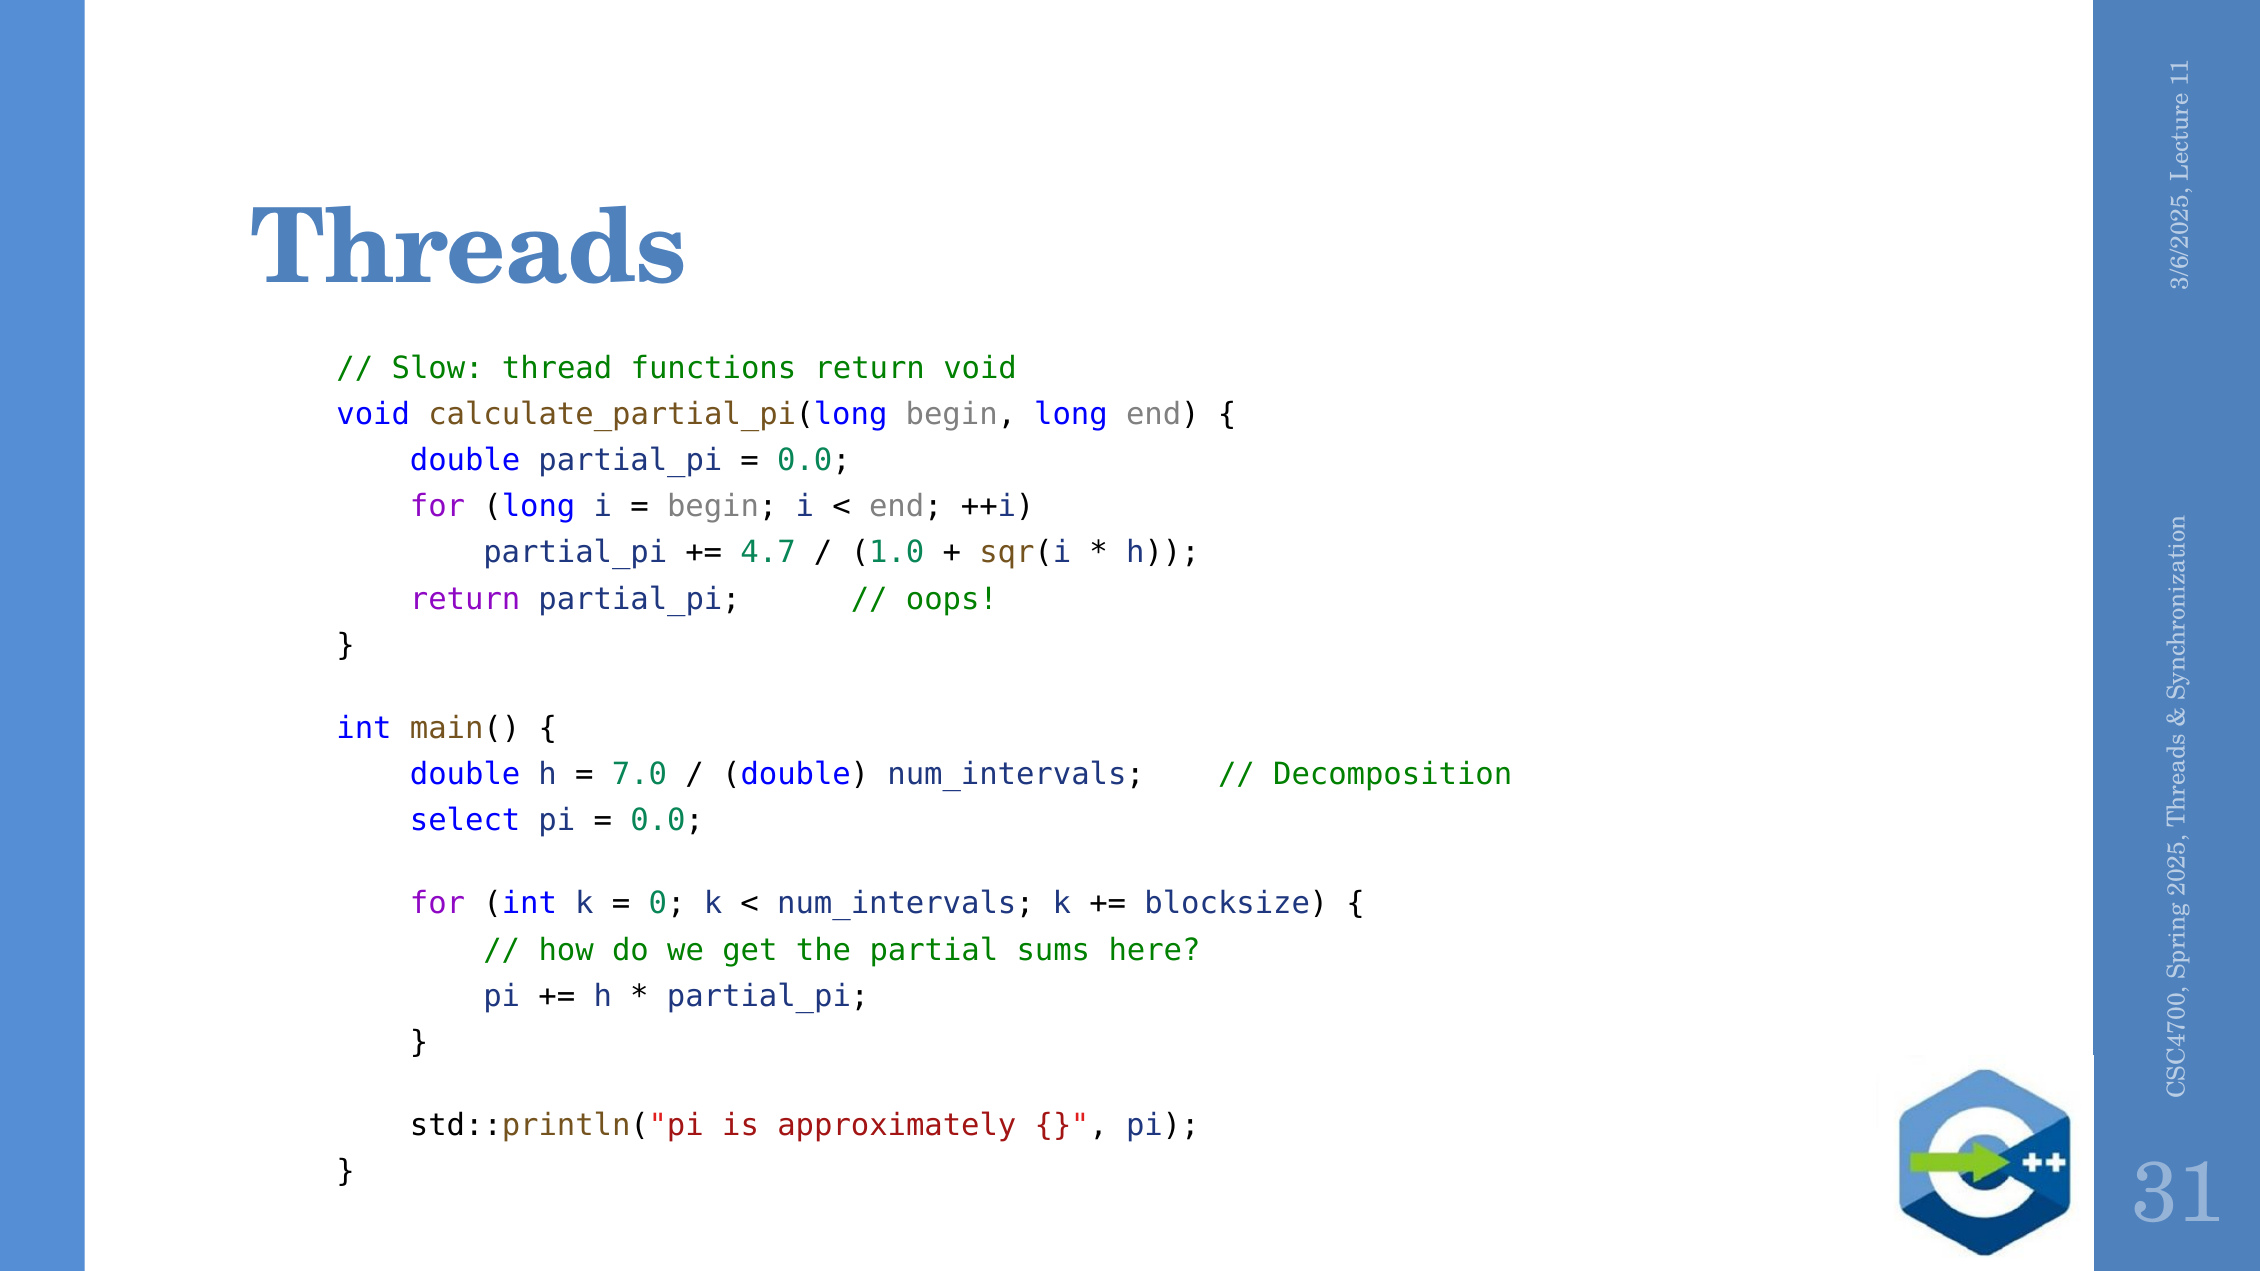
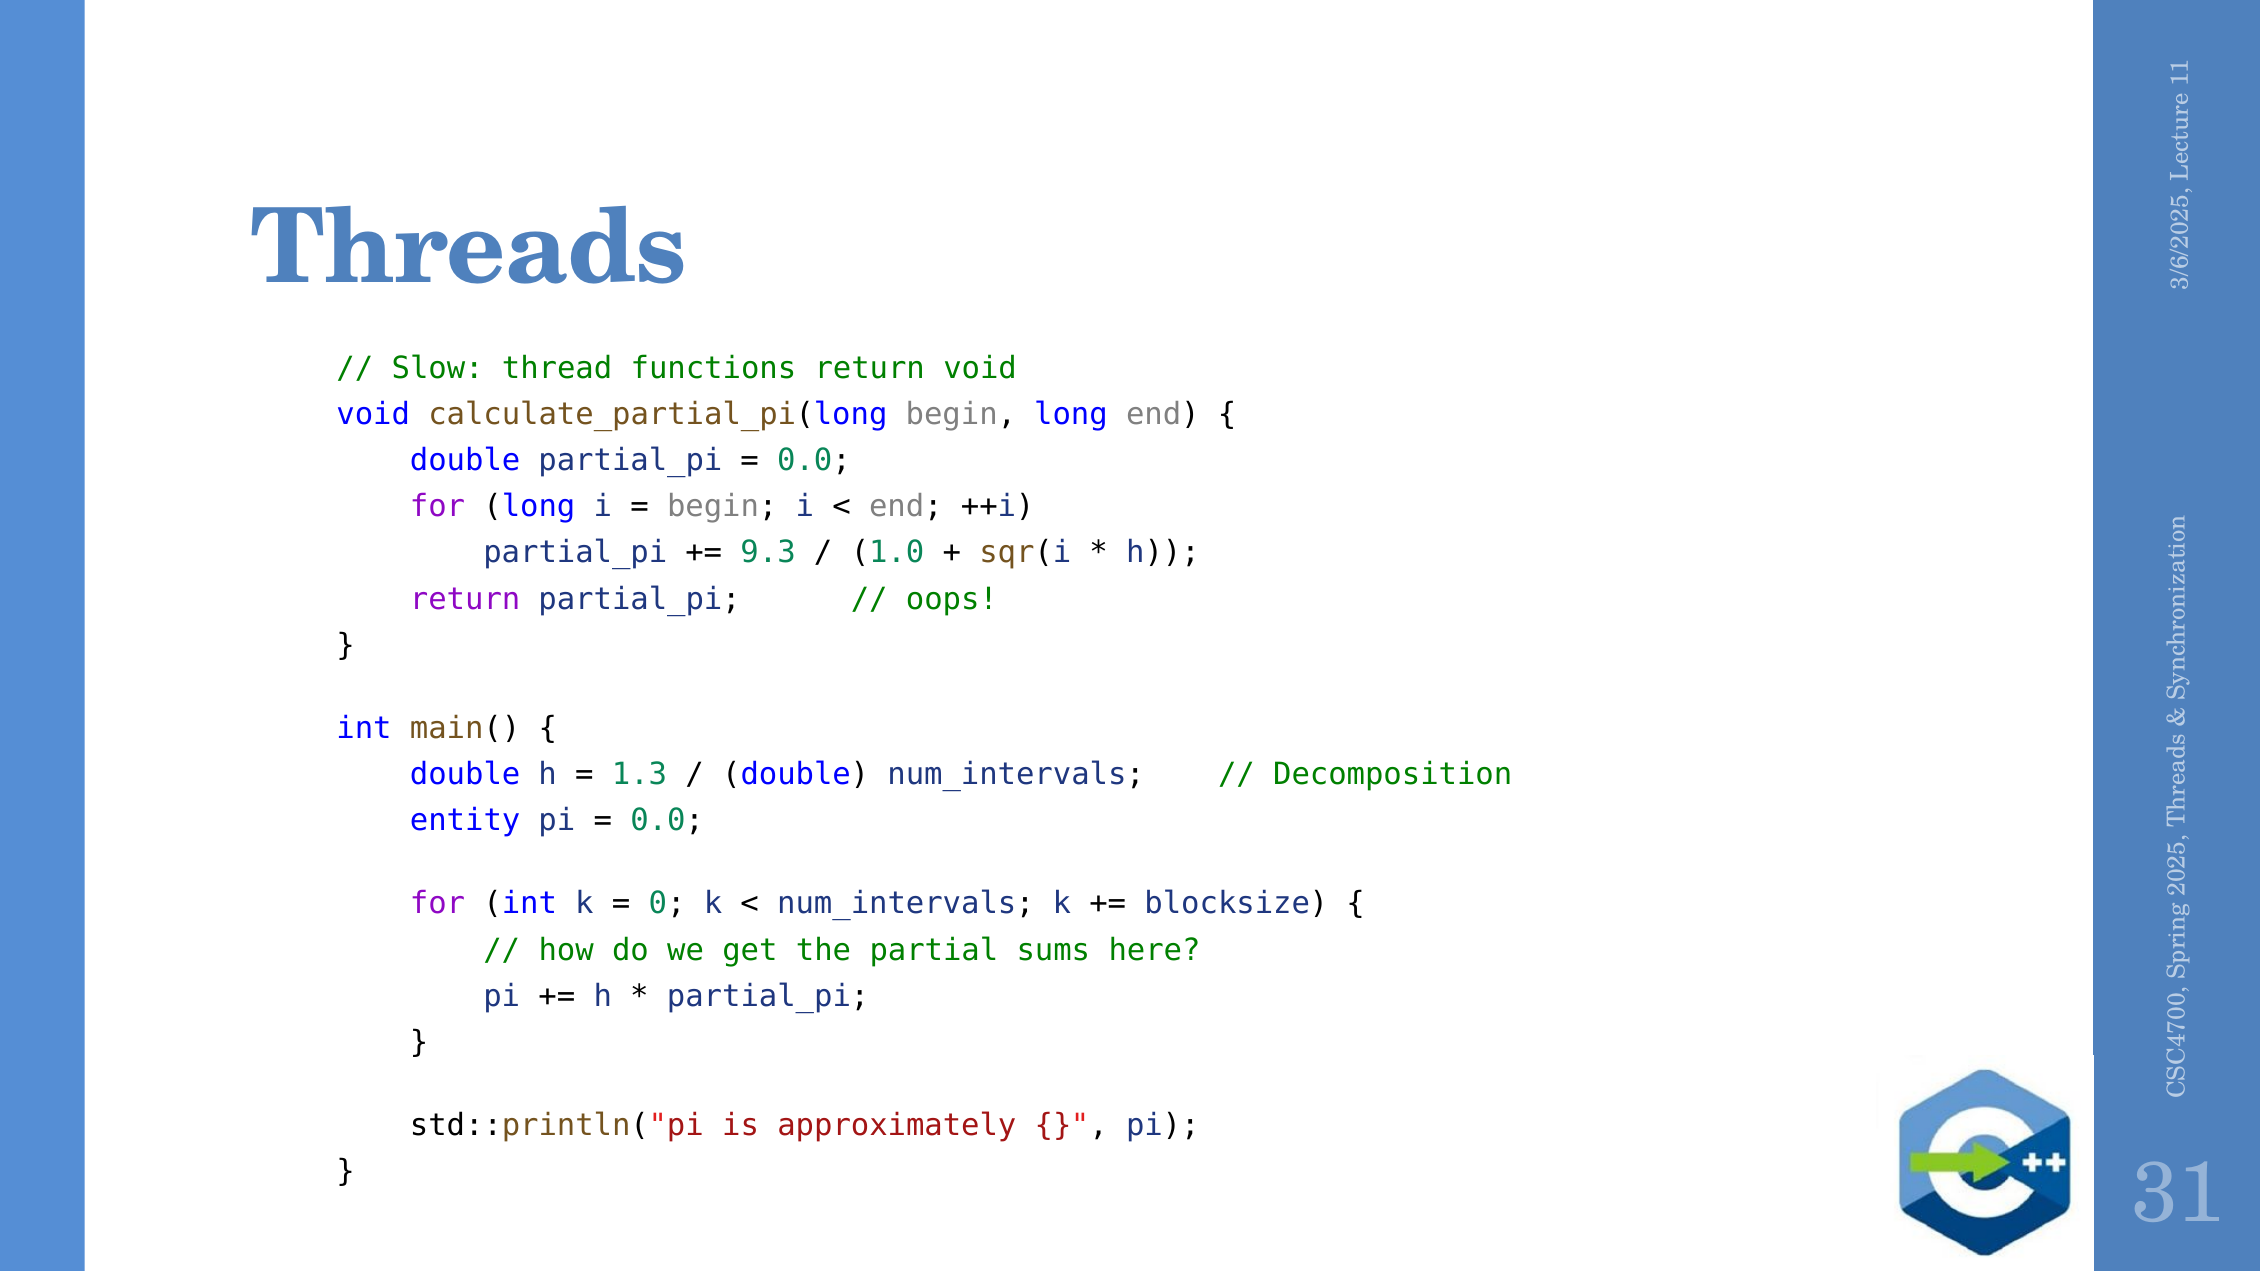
4.7: 4.7 -> 9.3
7.0: 7.0 -> 1.3
select: select -> entity
